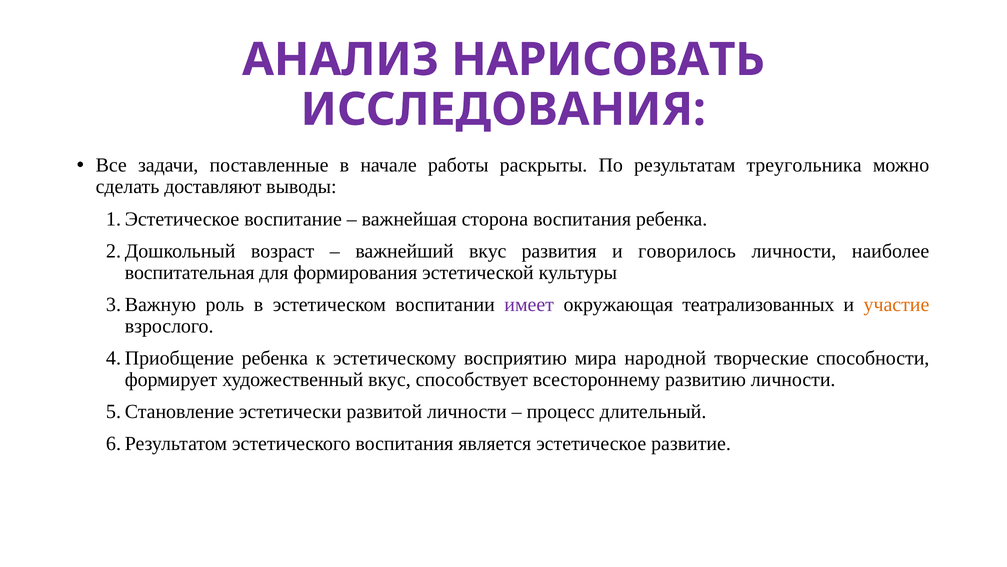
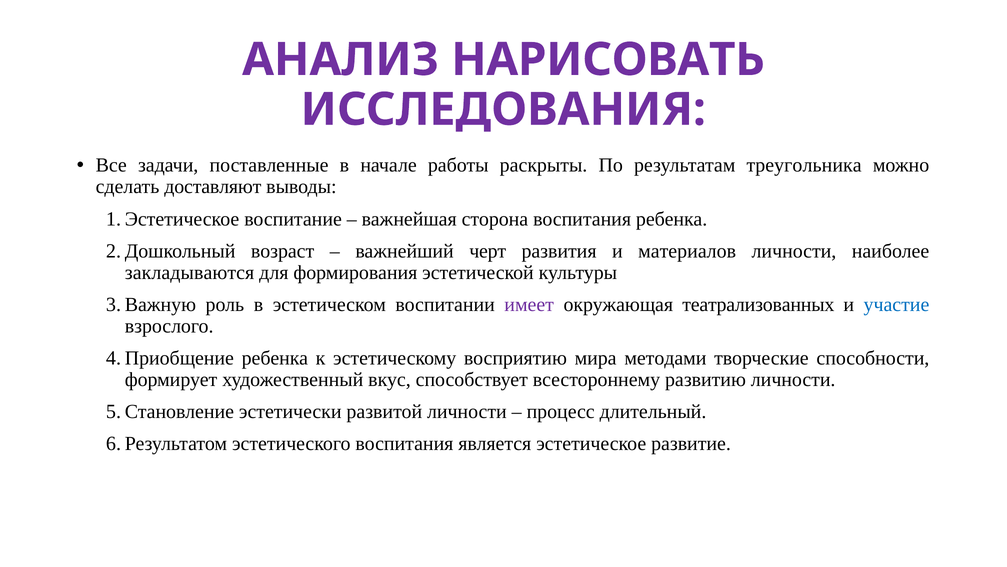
важнейший вкус: вкус -> черт
говорилось: говорилось -> материалов
воспитательная: воспитательная -> закладываются
участие colour: orange -> blue
народной: народной -> методами
